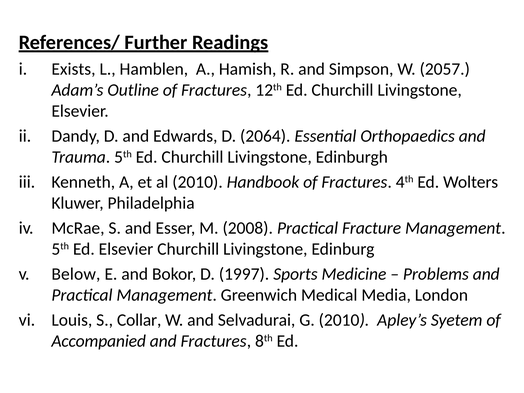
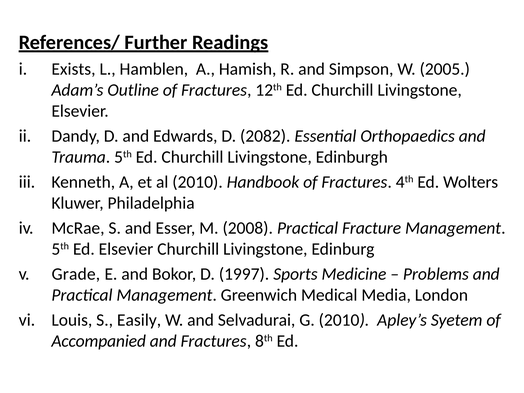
2057: 2057 -> 2005
2064: 2064 -> 2082
Below: Below -> Grade
Collar: Collar -> Easily
